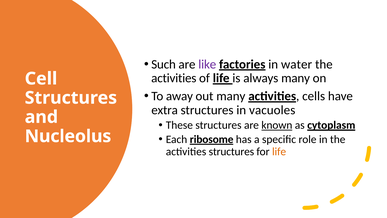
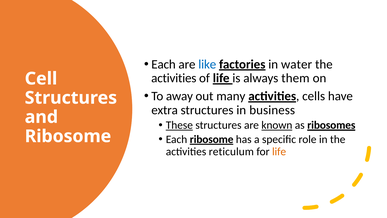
Such at (164, 64): Such -> Each
like colour: purple -> blue
always many: many -> them
vacuoles: vacuoles -> business
These underline: none -> present
cytoplasm: cytoplasm -> ribosomes
Nucleolus at (68, 136): Nucleolus -> Ribosome
activities structures: structures -> reticulum
